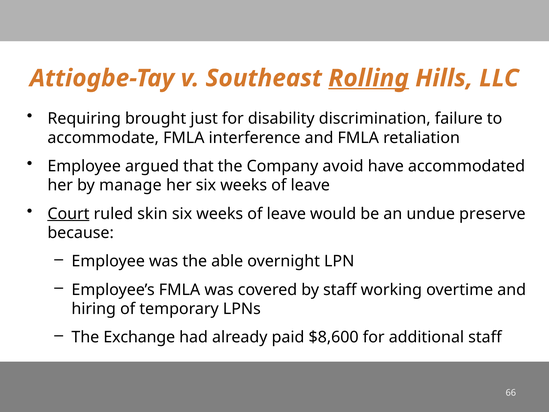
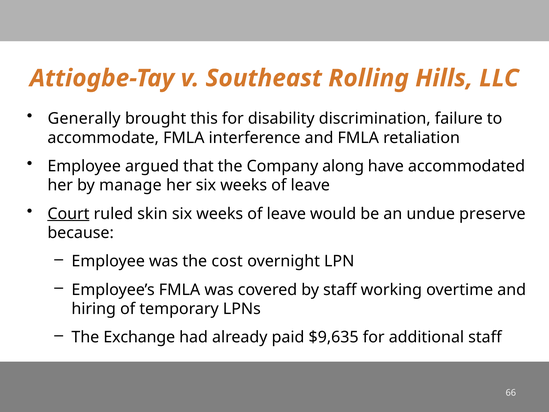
Rolling underline: present -> none
Requiring: Requiring -> Generally
just: just -> this
avoid: avoid -> along
able: able -> cost
$8,600: $8,600 -> $9,635
